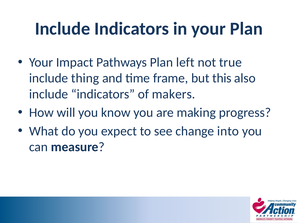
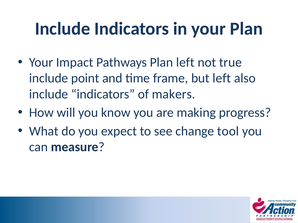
thing: thing -> point
but this: this -> left
into: into -> tool
